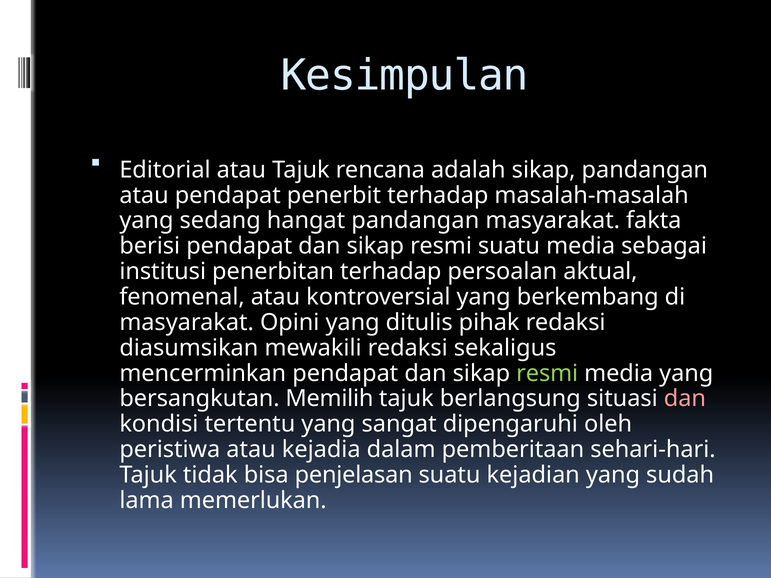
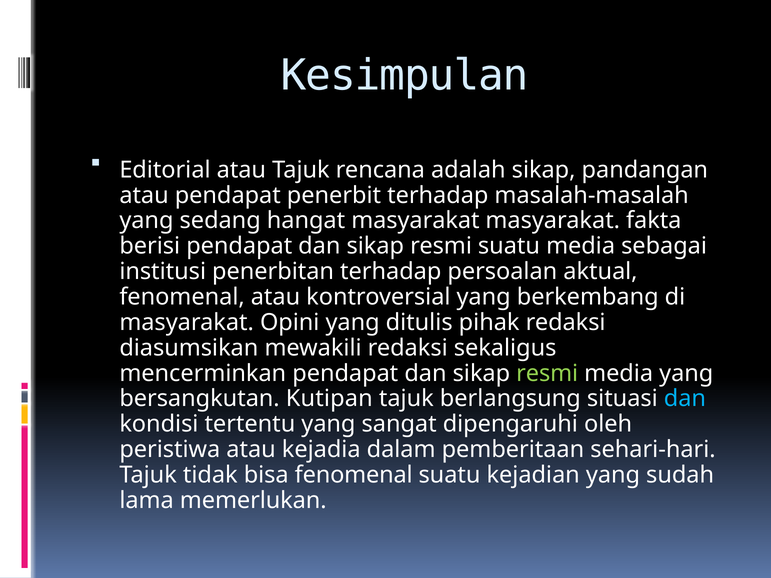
hangat pandangan: pandangan -> masyarakat
Memilih: Memilih -> Kutipan
dan at (685, 399) colour: pink -> light blue
bisa penjelasan: penjelasan -> fenomenal
